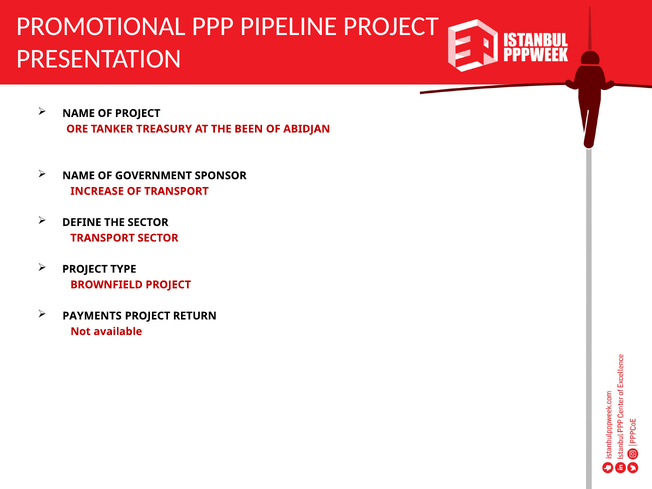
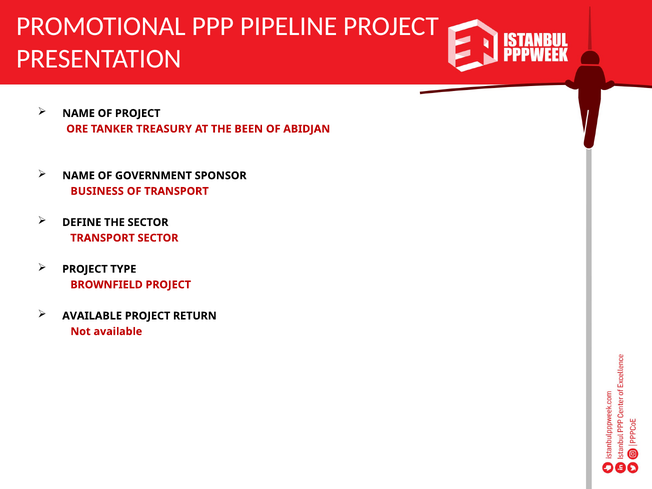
INCREASE: INCREASE -> BUSINESS
PAYMENTS at (92, 316): PAYMENTS -> AVAILABLE
